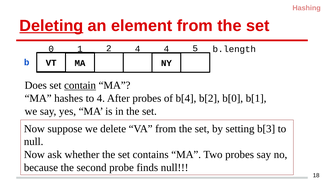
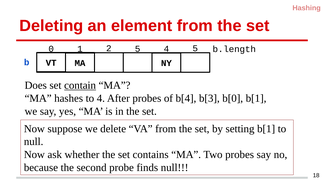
Deleting underline: present -> none
2 4: 4 -> 5
b[2: b[2 -> b[3
setting b[3: b[3 -> b[1
